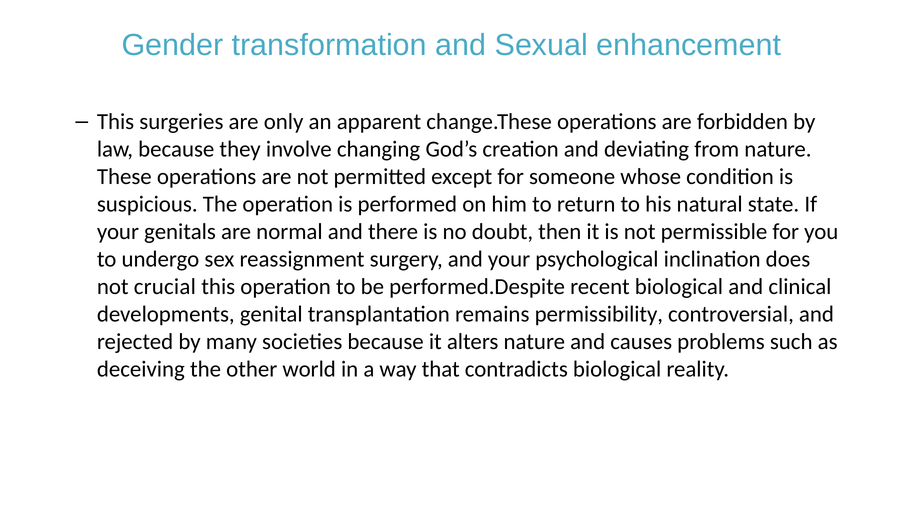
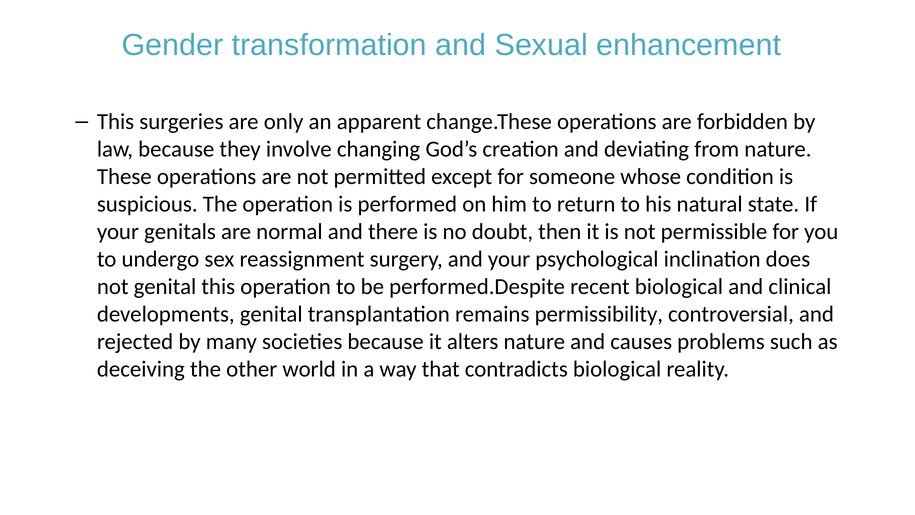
not crucial: crucial -> genital
